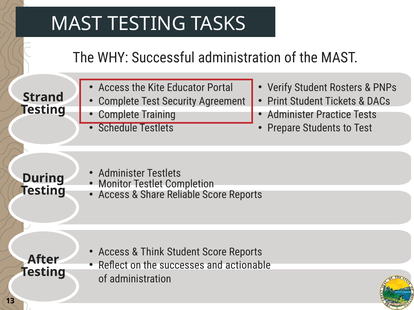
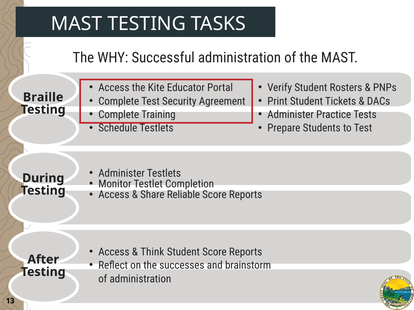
Strand: Strand -> Braille
actionable: actionable -> brainstorm
